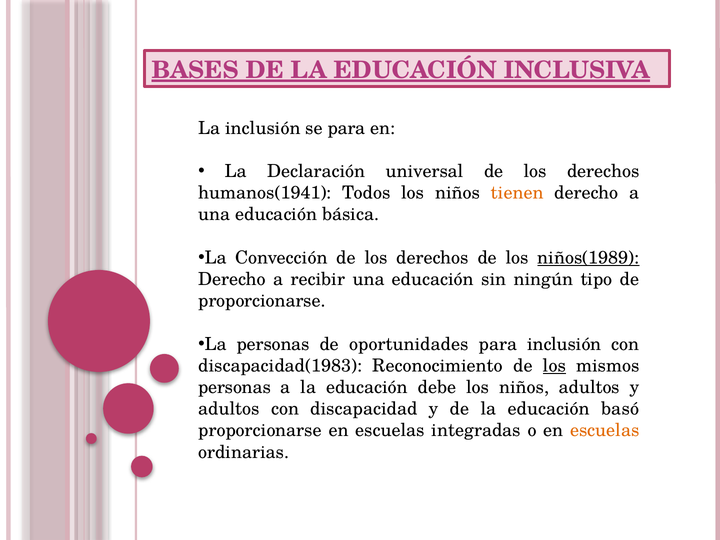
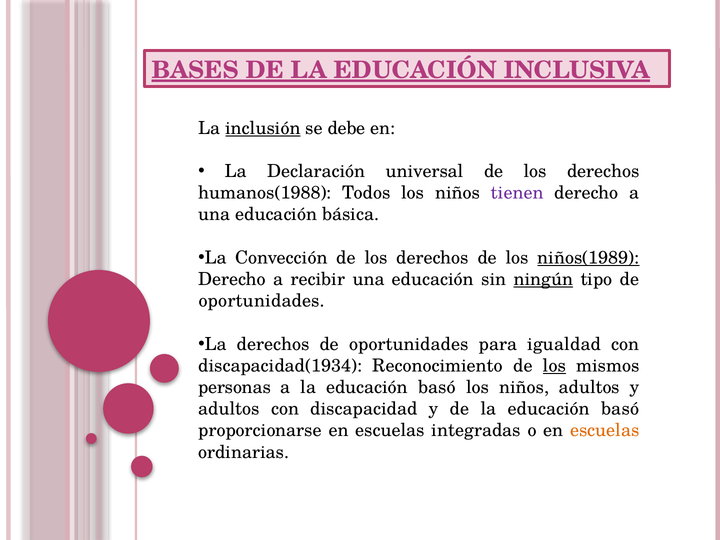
inclusión at (263, 128) underline: none -> present
se para: para -> debe
humanos(1941: humanos(1941 -> humanos(1988
tienen colour: orange -> purple
ningún underline: none -> present
proporcionarse at (262, 301): proporcionarse -> oportunidades
La personas: personas -> derechos
para inclusión: inclusión -> igualdad
discapacidad(1983: discapacidad(1983 -> discapacidad(1934
a la educación debe: debe -> basó
